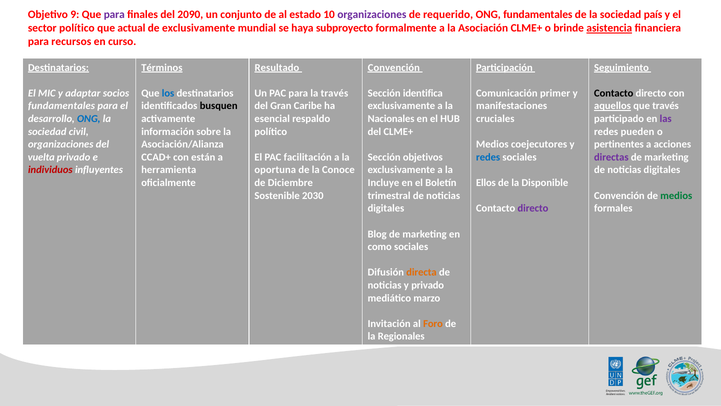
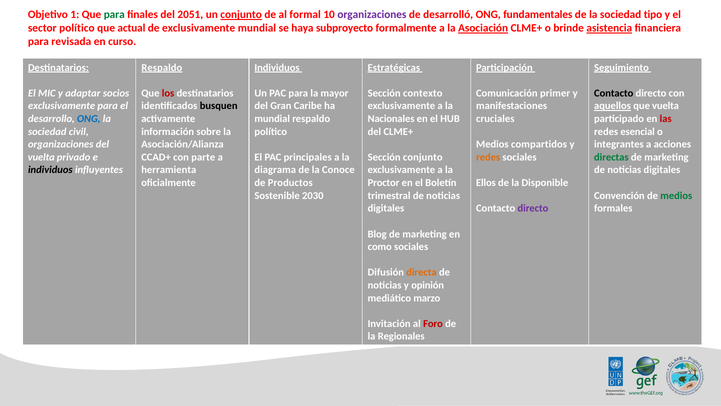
9: 9 -> 1
para at (114, 15) colour: purple -> green
2090: 2090 -> 2051
conjunto at (241, 15) underline: none -> present
estado: estado -> formal
requerido: requerido -> desarrolló
país: país -> tipo
Asociación underline: none -> present
recursos: recursos -> revisada
Términos at (162, 67): Términos -> Respaldo
Resultado at (277, 67): Resultado -> Individuos
Convención at (394, 67): Convención -> Estratégicas
los colour: blue -> red
la través: través -> mayor
identifica: identifica -> contexto
fundamentales at (62, 106): fundamentales -> exclusivamente
que través: través -> vuelta
esencial at (272, 119): esencial -> mundial
las colour: purple -> red
pueden: pueden -> esencial
coejecutores: coejecutores -> compartidos
pertinentes: pertinentes -> integrantes
están: están -> parte
facilitación: facilitación -> principales
Sección objetivos: objetivos -> conjunto
redes at (488, 157) colour: blue -> orange
directas colour: purple -> green
individuos at (50, 170) colour: red -> black
oportuna: oportuna -> diagrama
Diciembre: Diciembre -> Productos
Incluye: Incluye -> Proctor
y privado: privado -> opinión
Foro colour: orange -> red
